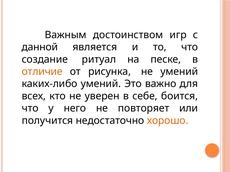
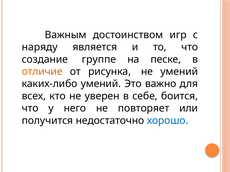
данной: данной -> наряду
ритуал: ритуал -> группе
хорошо colour: orange -> blue
